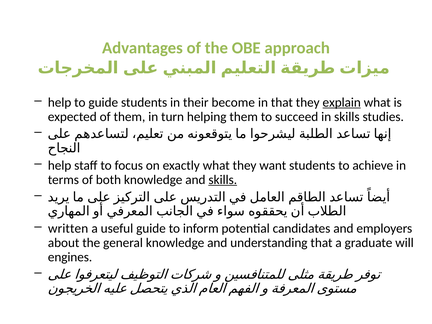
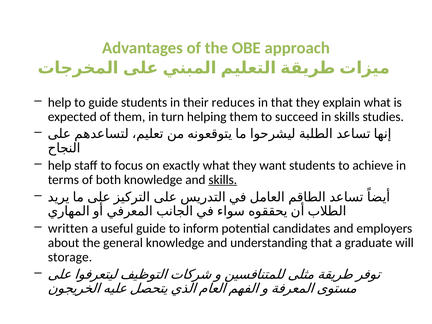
become: become -> reduces
explain underline: present -> none
engines: engines -> storage
